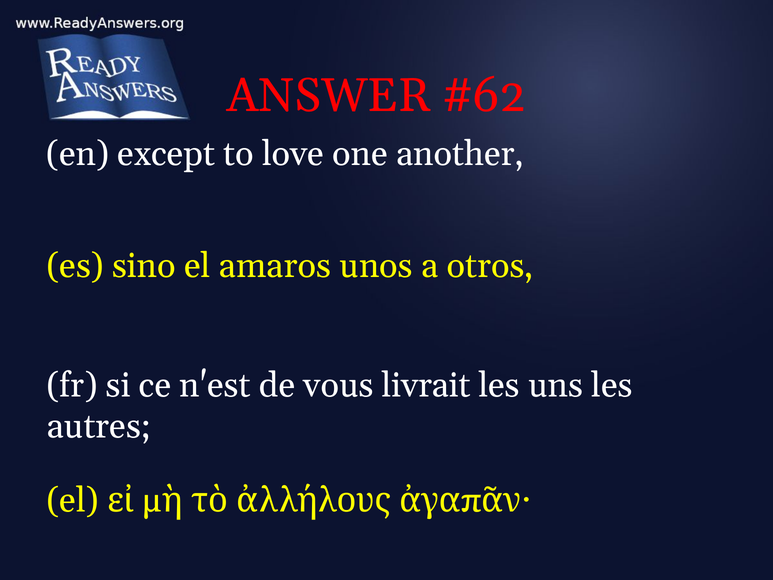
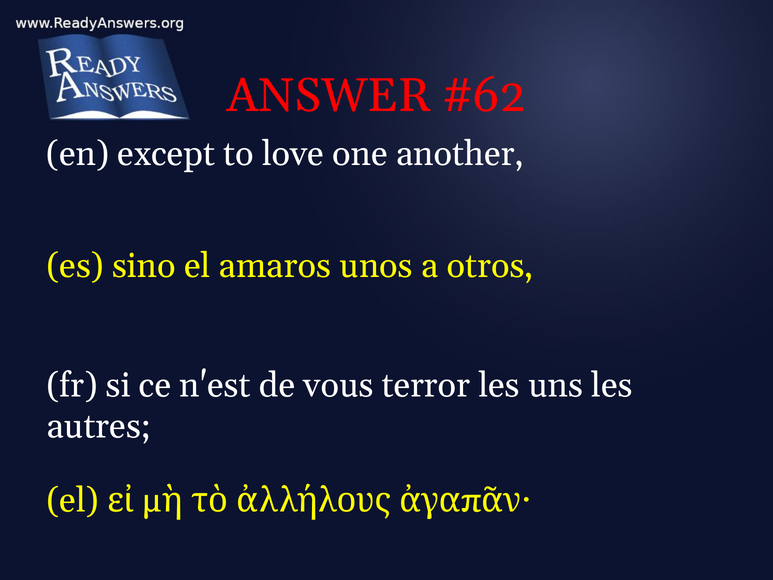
livrait: livrait -> terror
